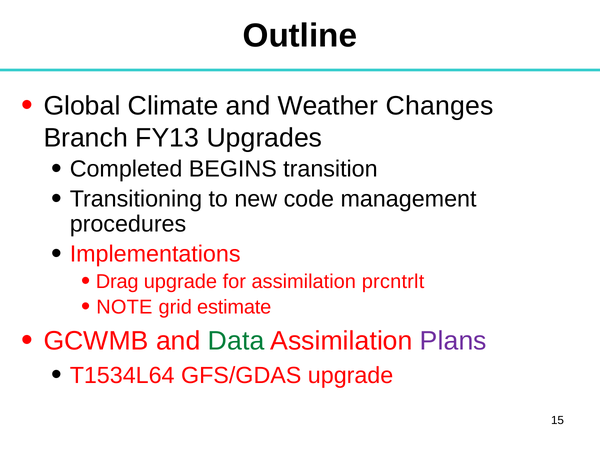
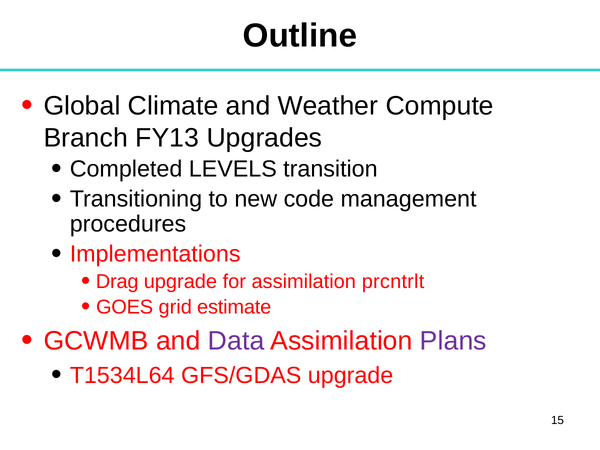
Changes: Changes -> Compute
BEGINS: BEGINS -> LEVELS
NOTE: NOTE -> GOES
Data colour: green -> purple
